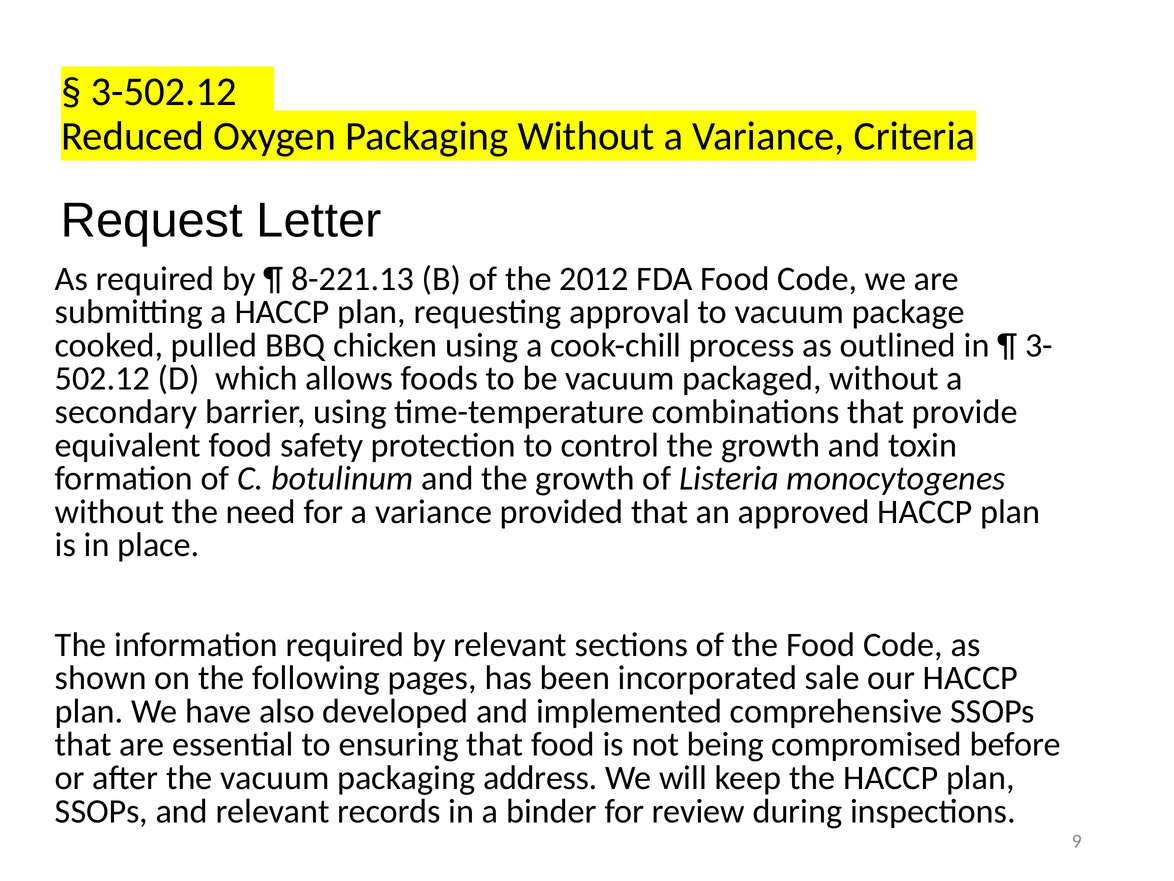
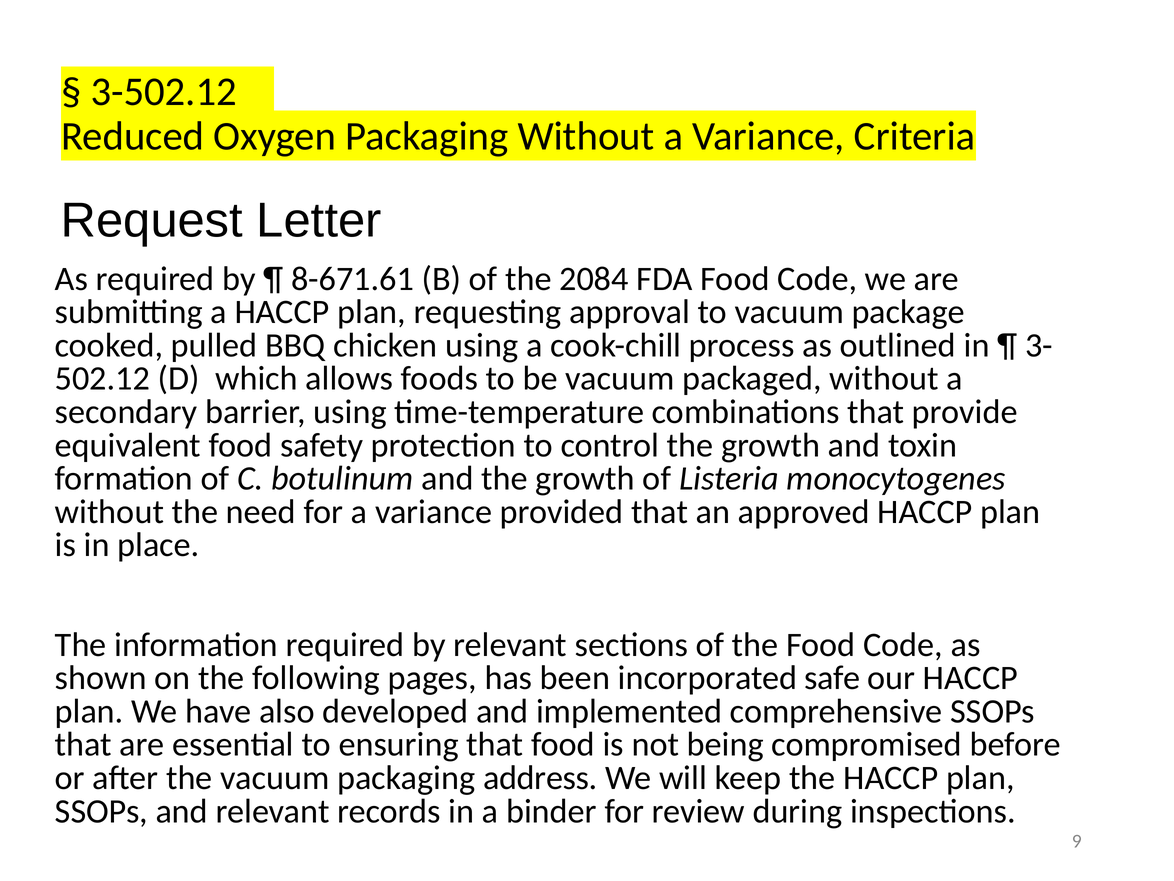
8-221.13: 8-221.13 -> 8-671.61
2012: 2012 -> 2084
sale: sale -> safe
